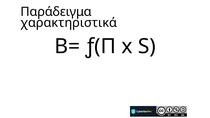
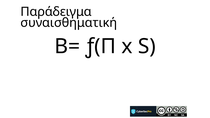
χαρακτηριστικά: χαρακτηριστικά -> συναισθηματική
